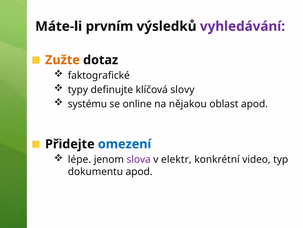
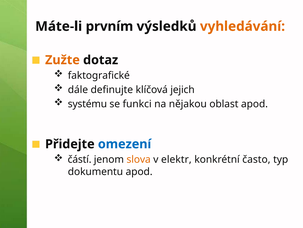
vyhledávání colour: purple -> orange
typy: typy -> dále
slovy: slovy -> jejich
online: online -> funkci
lépe: lépe -> částí
slova colour: purple -> orange
video: video -> často
